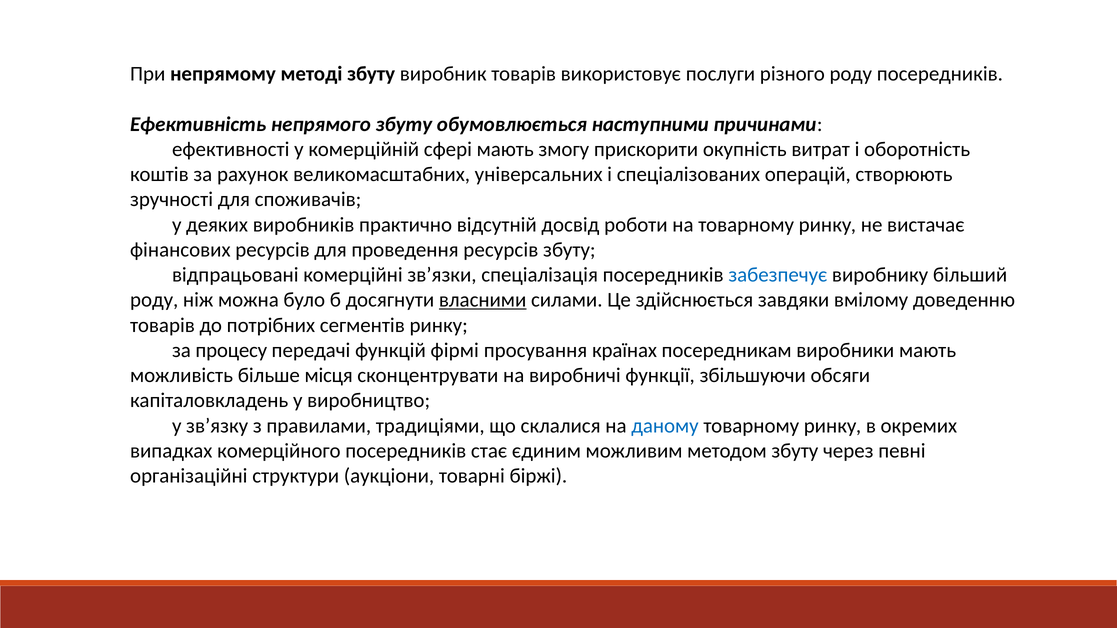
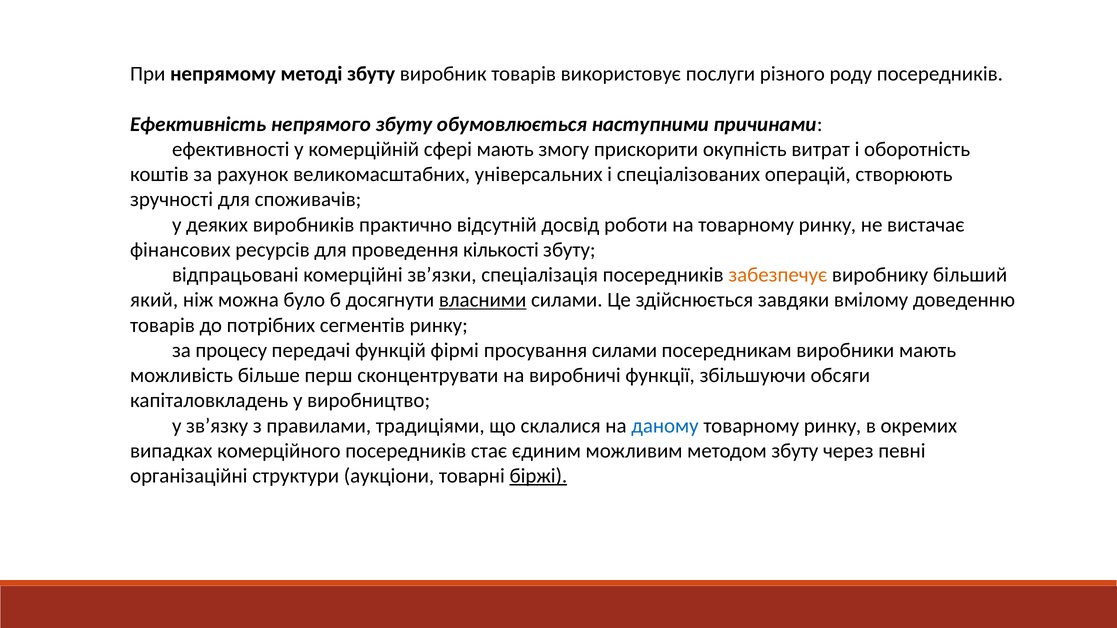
проведення ресурсів: ресурсів -> кількості
забезпечує colour: blue -> orange
роду at (154, 300): роду -> який
просування країнах: країнах -> силами
місця: місця -> перш
біржі underline: none -> present
